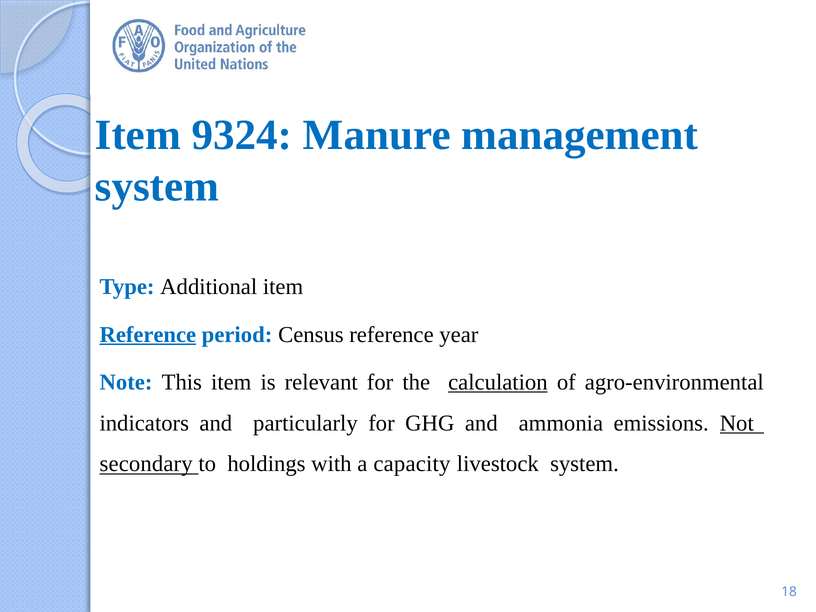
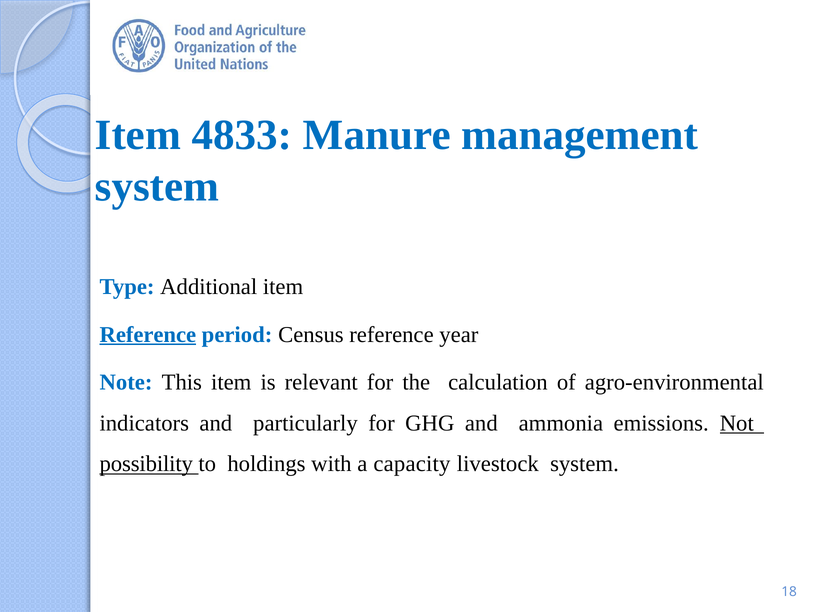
9324: 9324 -> 4833
calculation underline: present -> none
secondary: secondary -> possibility
